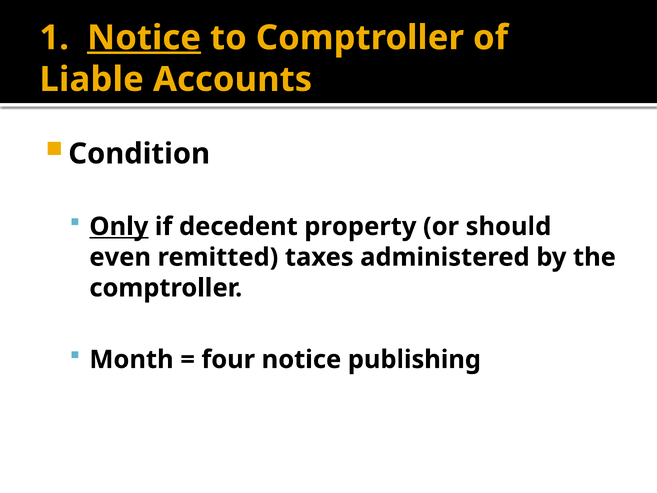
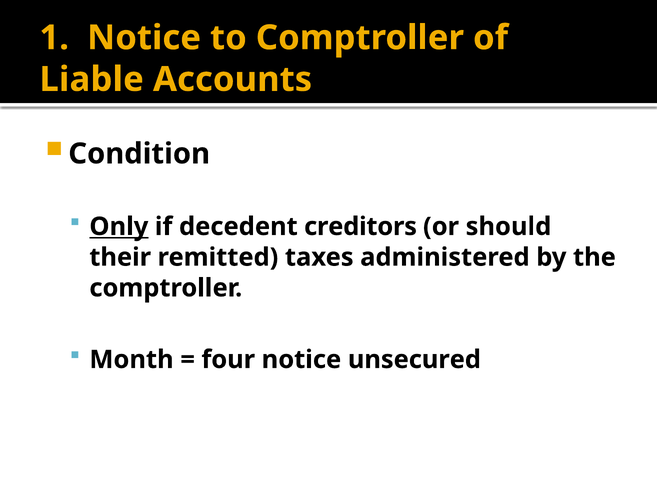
Notice at (144, 38) underline: present -> none
property: property -> creditors
even: even -> their
publishing: publishing -> unsecured
